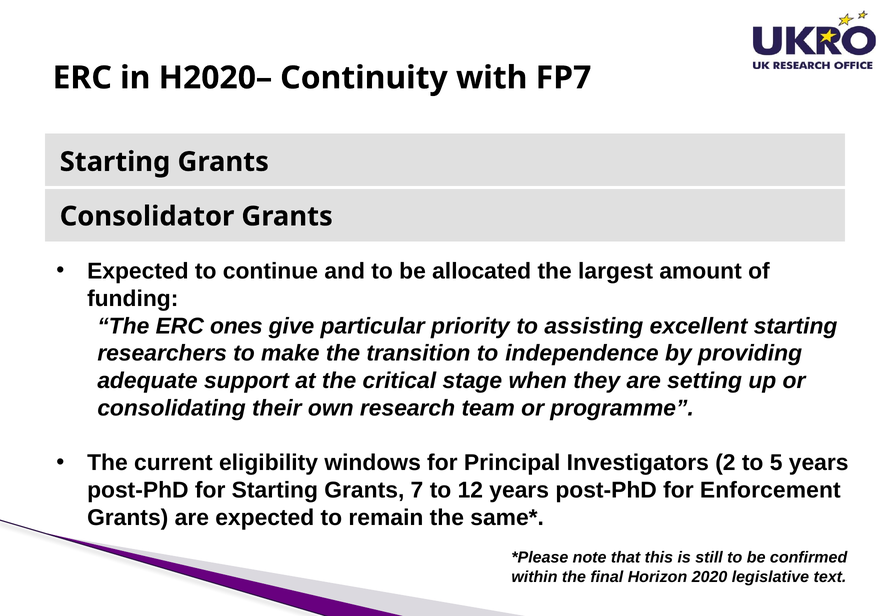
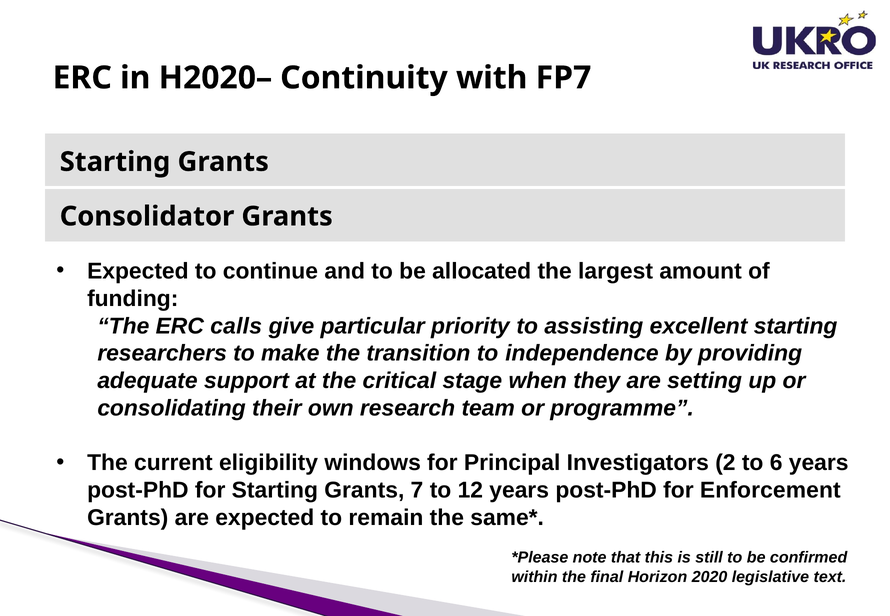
ones: ones -> calls
5: 5 -> 6
